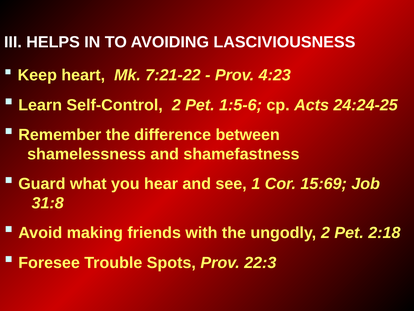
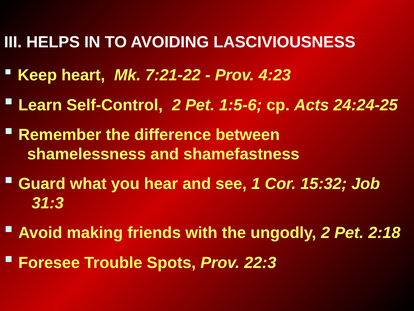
15:69: 15:69 -> 15:32
31:8: 31:8 -> 31:3
